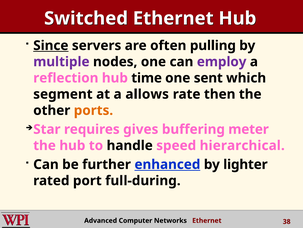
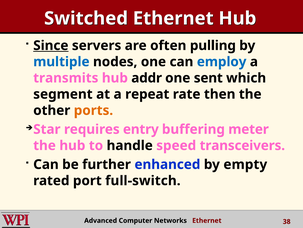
multiple colour: purple -> blue
employ colour: purple -> blue
reflection: reflection -> transmits
time: time -> addr
allows: allows -> repeat
gives: gives -> entry
hierarchical: hierarchical -> transceivers
enhanced underline: present -> none
lighter: lighter -> empty
full-during: full-during -> full-switch
